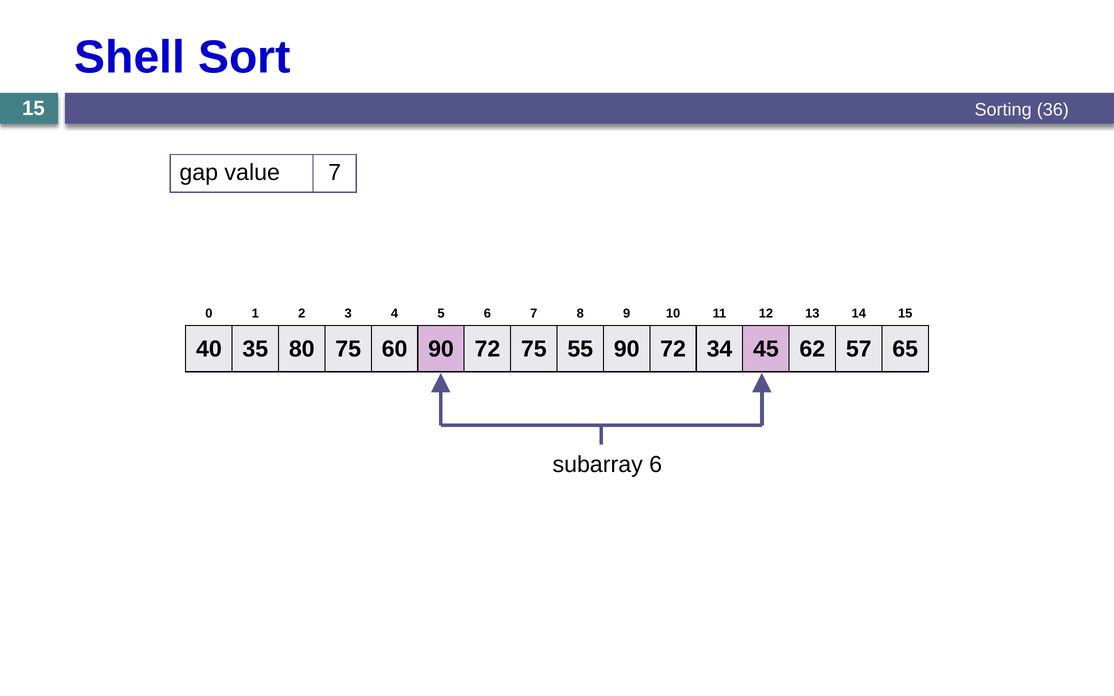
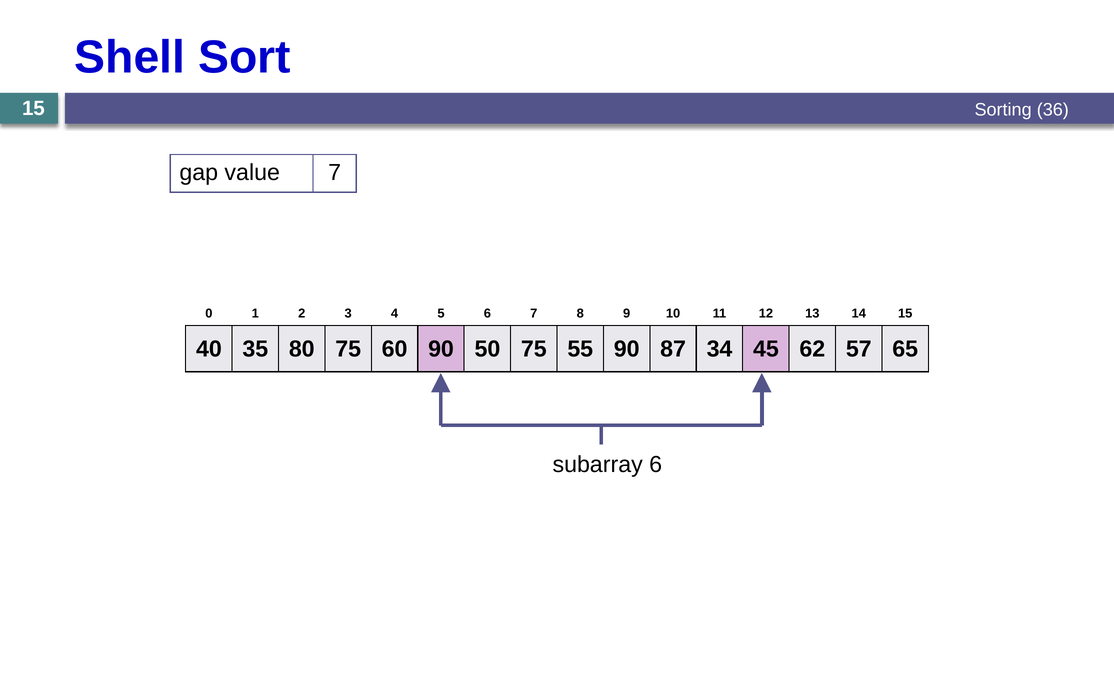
60 90 72: 72 -> 50
55 90 72: 72 -> 87
